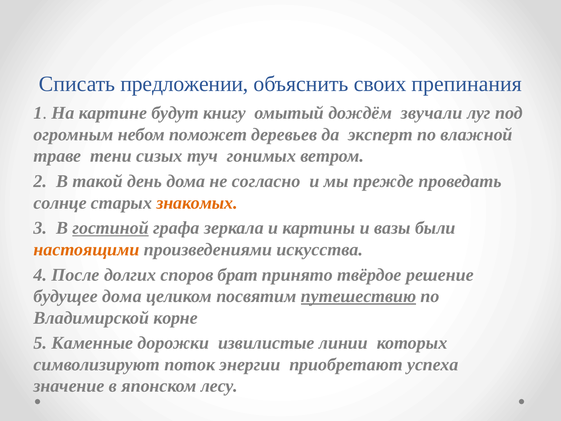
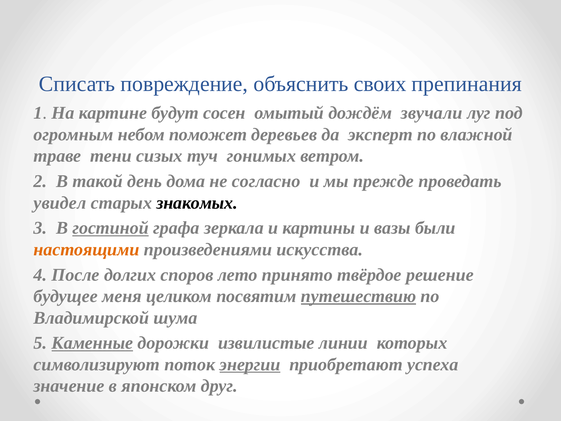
предложении: предложении -> повреждение
книгу: книгу -> сосен
солнце: солнце -> увидел
знакомых colour: orange -> black
брат: брат -> лето
будущее дома: дома -> меня
корне: корне -> шума
Каменные underline: none -> present
энергии underline: none -> present
лесу: лесу -> друг
